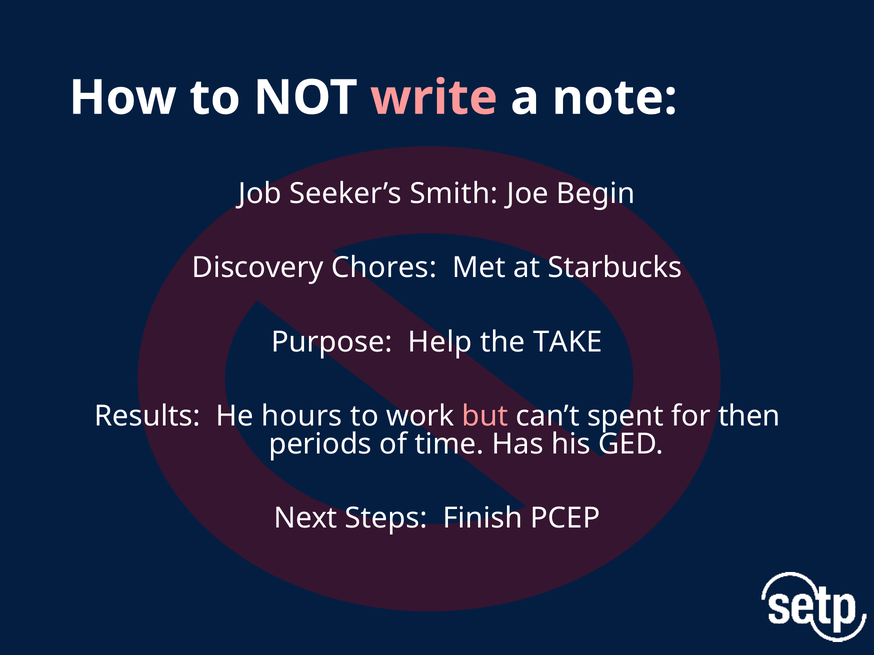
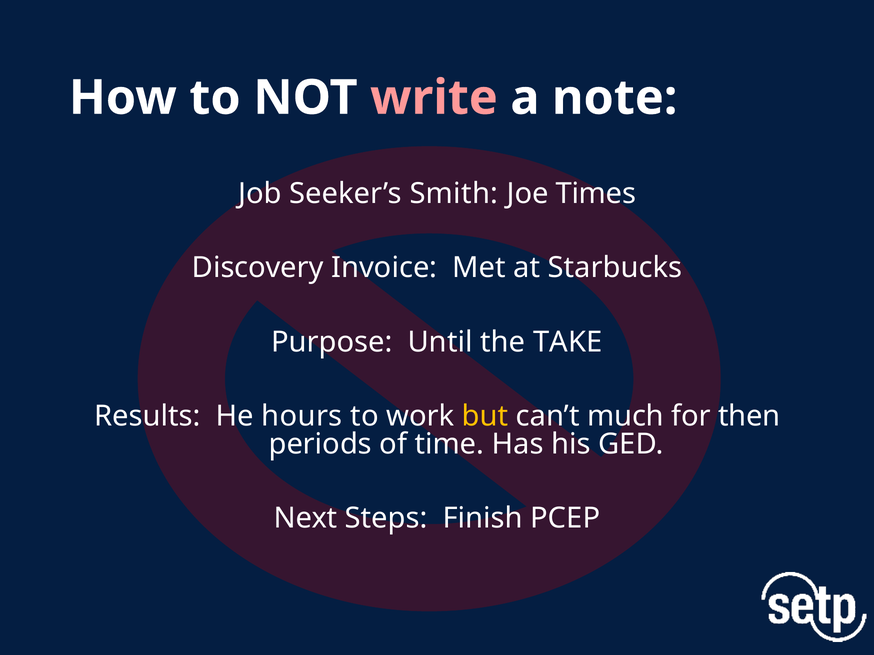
Begin: Begin -> Times
Chores: Chores -> Invoice
Help: Help -> Until
but colour: pink -> yellow
spent: spent -> much
